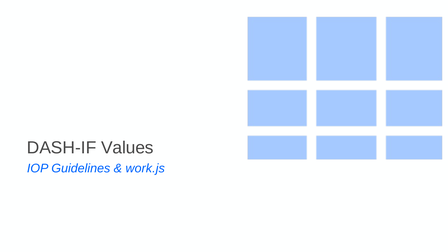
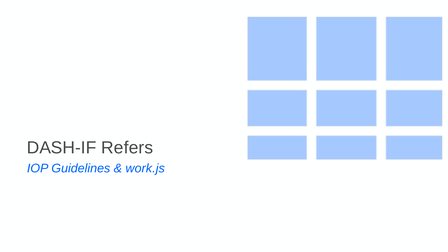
Values: Values -> Refers
